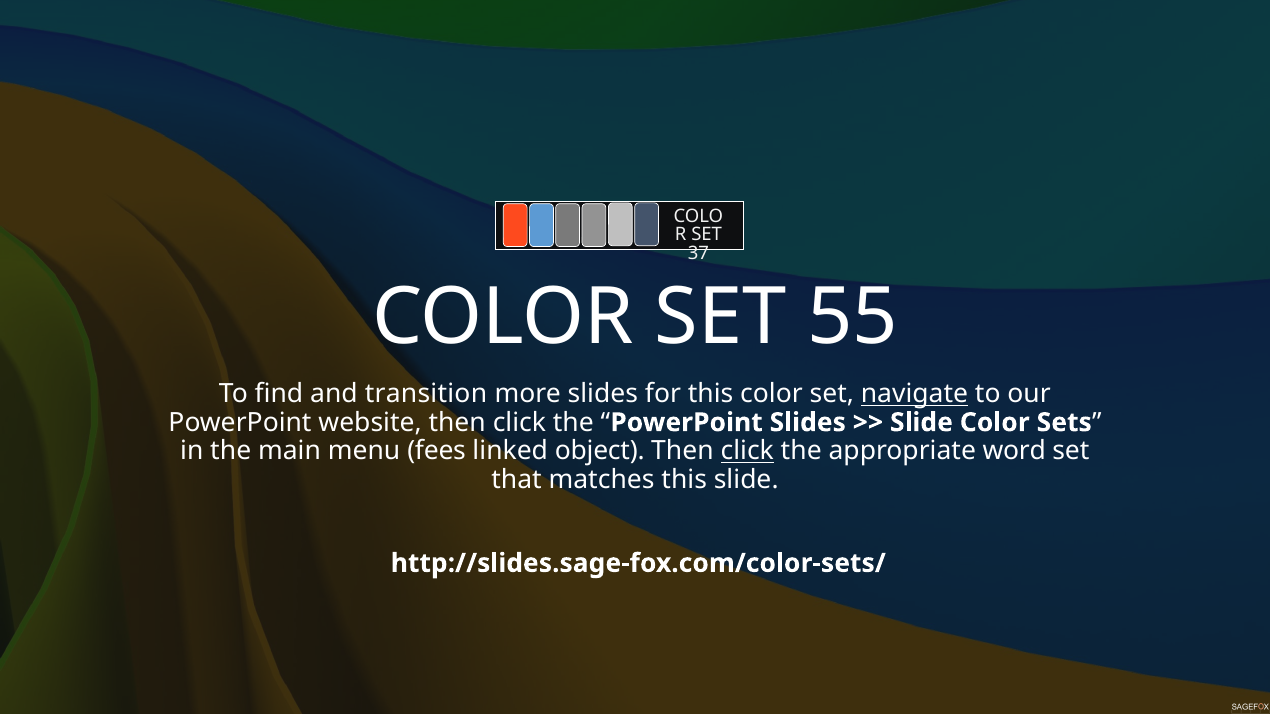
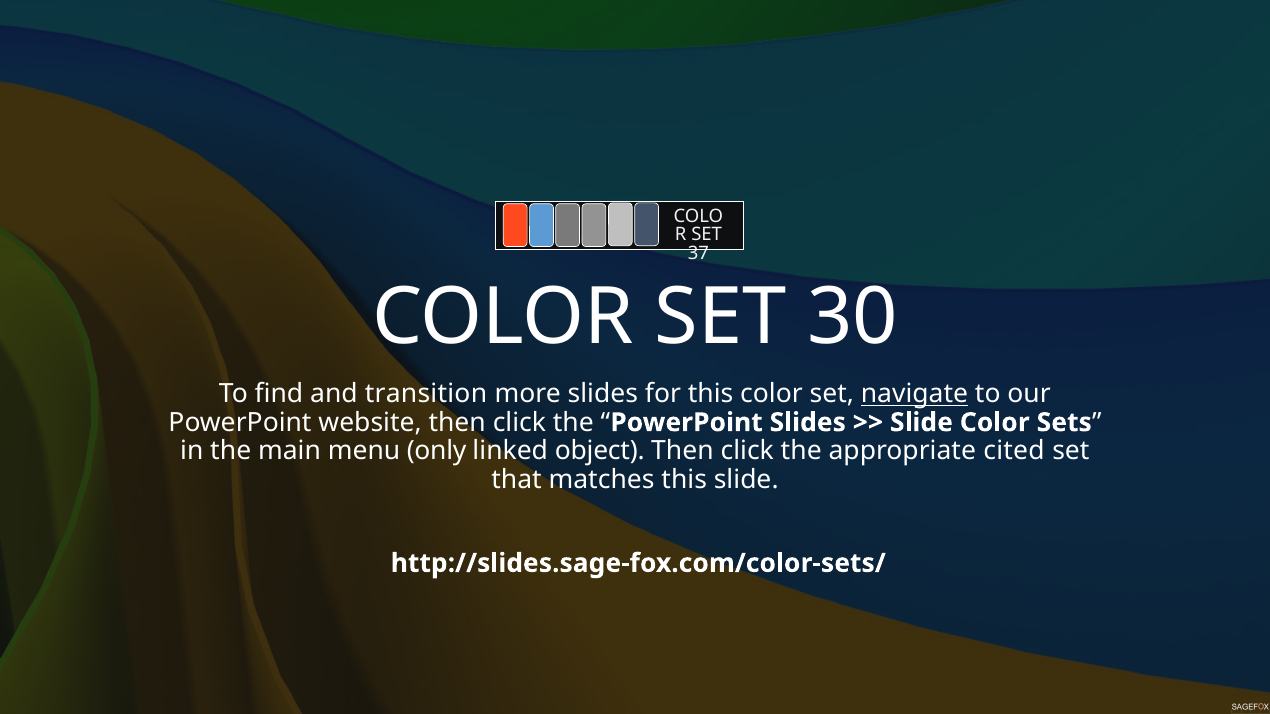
55: 55 -> 30
fees: fees -> only
click at (747, 451) underline: present -> none
word: word -> cited
